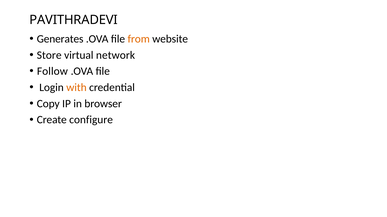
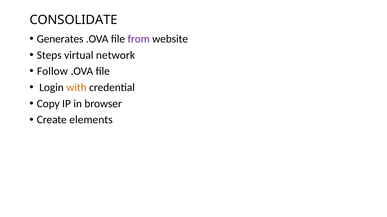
PAVITHRADEVI: PAVITHRADEVI -> CONSOLIDATE
from colour: orange -> purple
Store: Store -> Steps
configure: configure -> elements
